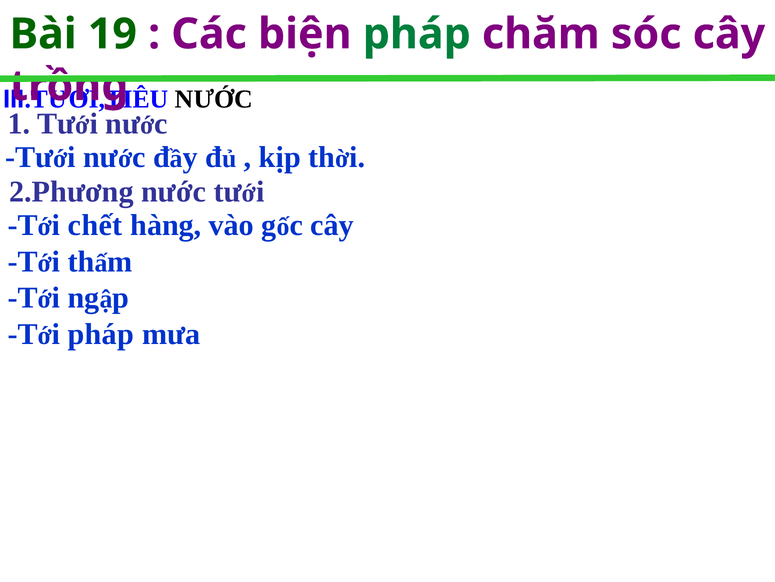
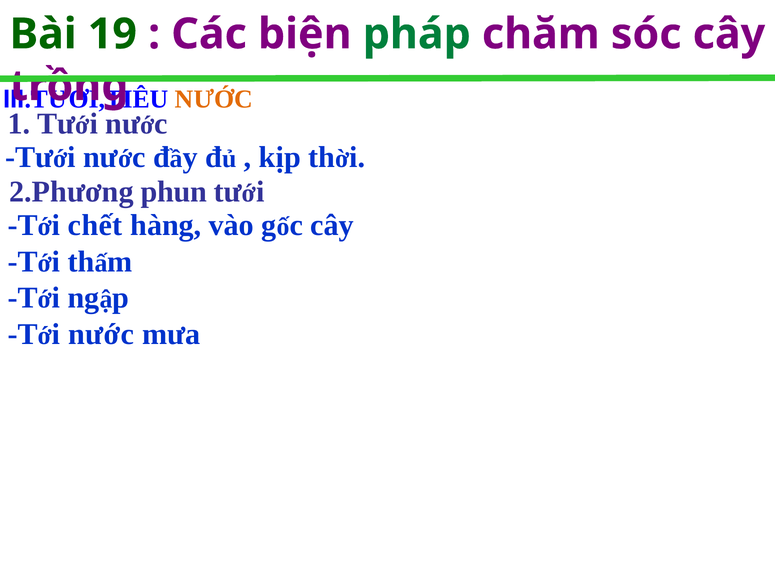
NƯỚC at (214, 99) colour: black -> orange
2.Phương nước: nước -> phun
pháp at (101, 334): pháp -> nước
